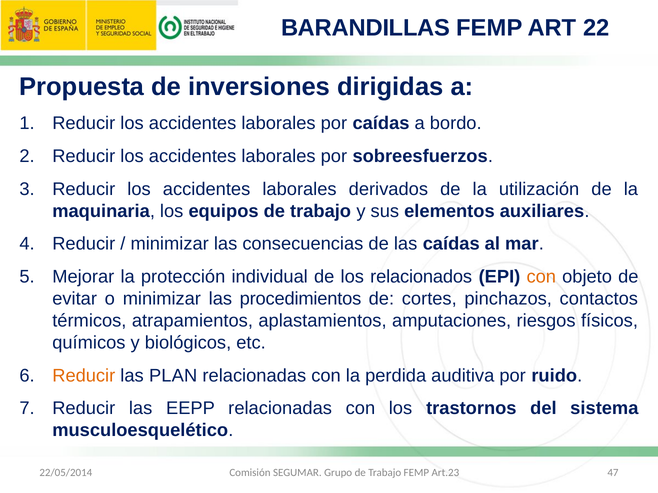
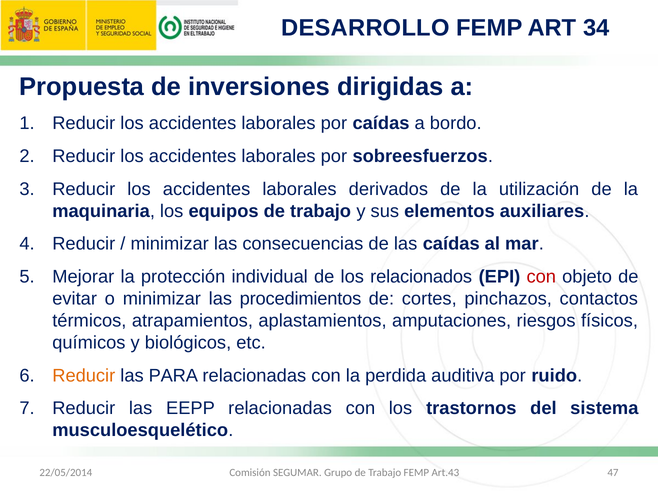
BARANDILLAS: BARANDILLAS -> DESARROLLO
22: 22 -> 34
con at (541, 277) colour: orange -> red
PLAN: PLAN -> PARA
Art.23: Art.23 -> Art.43
